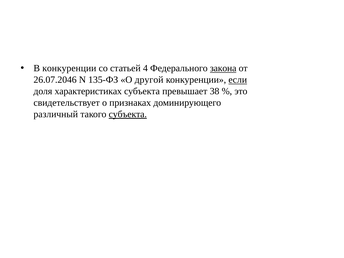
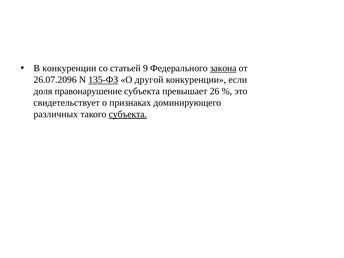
4: 4 -> 9
26.07.2046: 26.07.2046 -> 26.07.2096
135-ФЗ underline: none -> present
если underline: present -> none
характеристиках: характеристиках -> правонарушение
38: 38 -> 26
различный: различный -> различных
